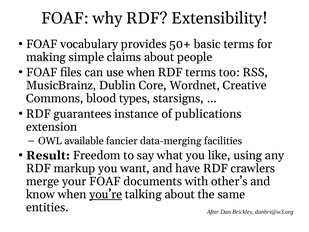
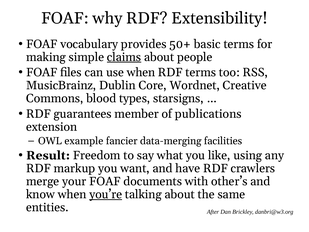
claims underline: none -> present
instance: instance -> member
available: available -> example
